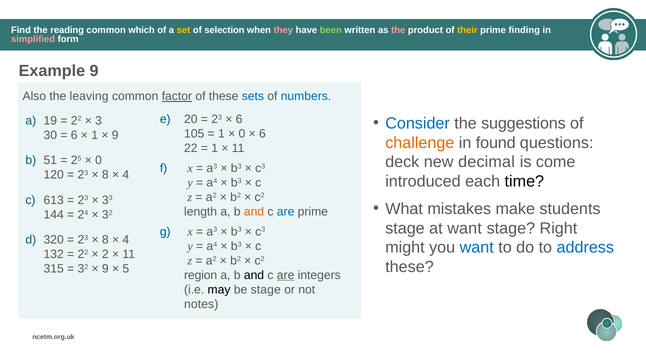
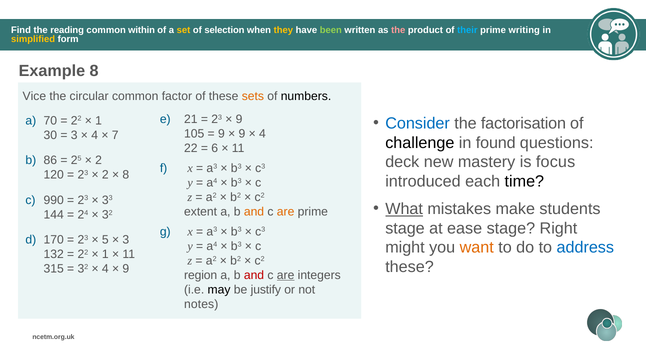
which: which -> within
they colour: pink -> yellow
their colour: yellow -> light blue
finding: finding -> writing
simplified colour: pink -> yellow
Example 9: 9 -> 8
Also: Also -> Vice
leaving: leaving -> circular
factor underline: present -> none
sets colour: blue -> orange
numbers colour: blue -> black
20: 20 -> 21
6 at (239, 119): 6 -> 9
19: 19 -> 70
3 at (99, 121): 3 -> 1
suggestions: suggestions -> factorisation
1 at (221, 134): 1 -> 9
0 at (242, 134): 0 -> 9
6 at (262, 134): 6 -> 4
6 at (74, 135): 6 -> 3
1 at (95, 135): 1 -> 4
9 at (115, 135): 9 -> 7
challenge colour: orange -> black
1 at (215, 148): 1 -> 6
decimal: decimal -> mastery
come: come -> focus
51: 51 -> 86
0 at (99, 161): 0 -> 2
8 at (105, 175): 8 -> 2
4 at (126, 175): 4 -> 8
613: 613 -> 990
What underline: none -> present
length: length -> extent
are at (286, 212) colour: blue -> orange
at want: want -> ease
320: 320 -> 170
8 at (105, 240): 8 -> 5
4 at (126, 240): 4 -> 3
want at (477, 248) colour: blue -> orange
2 at (105, 255): 2 -> 1
9 at (105, 269): 9 -> 4
5 at (126, 269): 5 -> 9
and at (254, 275) colour: black -> red
be stage: stage -> justify
